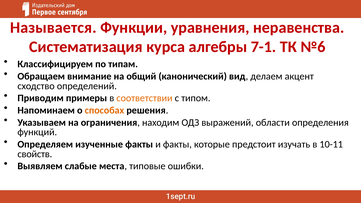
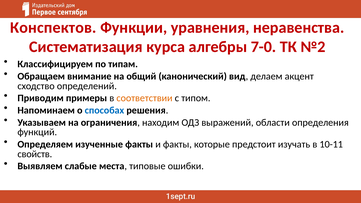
Называется: Называется -> Конспектов
7-1: 7-1 -> 7-0
№6: №6 -> №2
способах colour: orange -> blue
